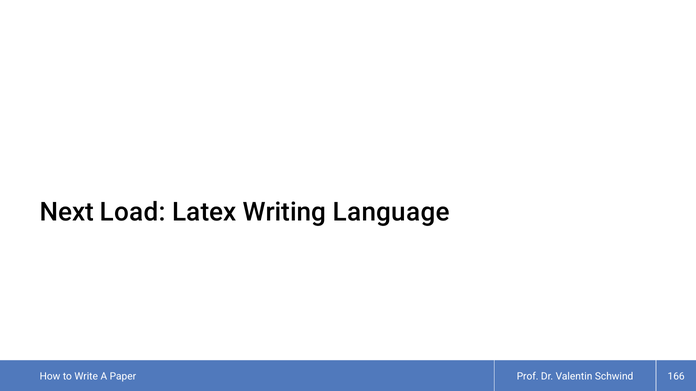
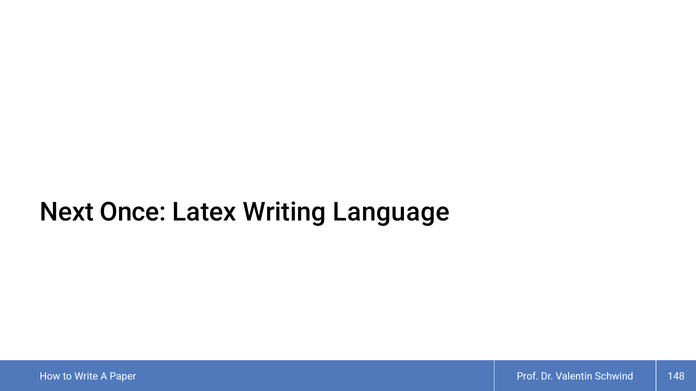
Load: Load -> Once
166: 166 -> 148
